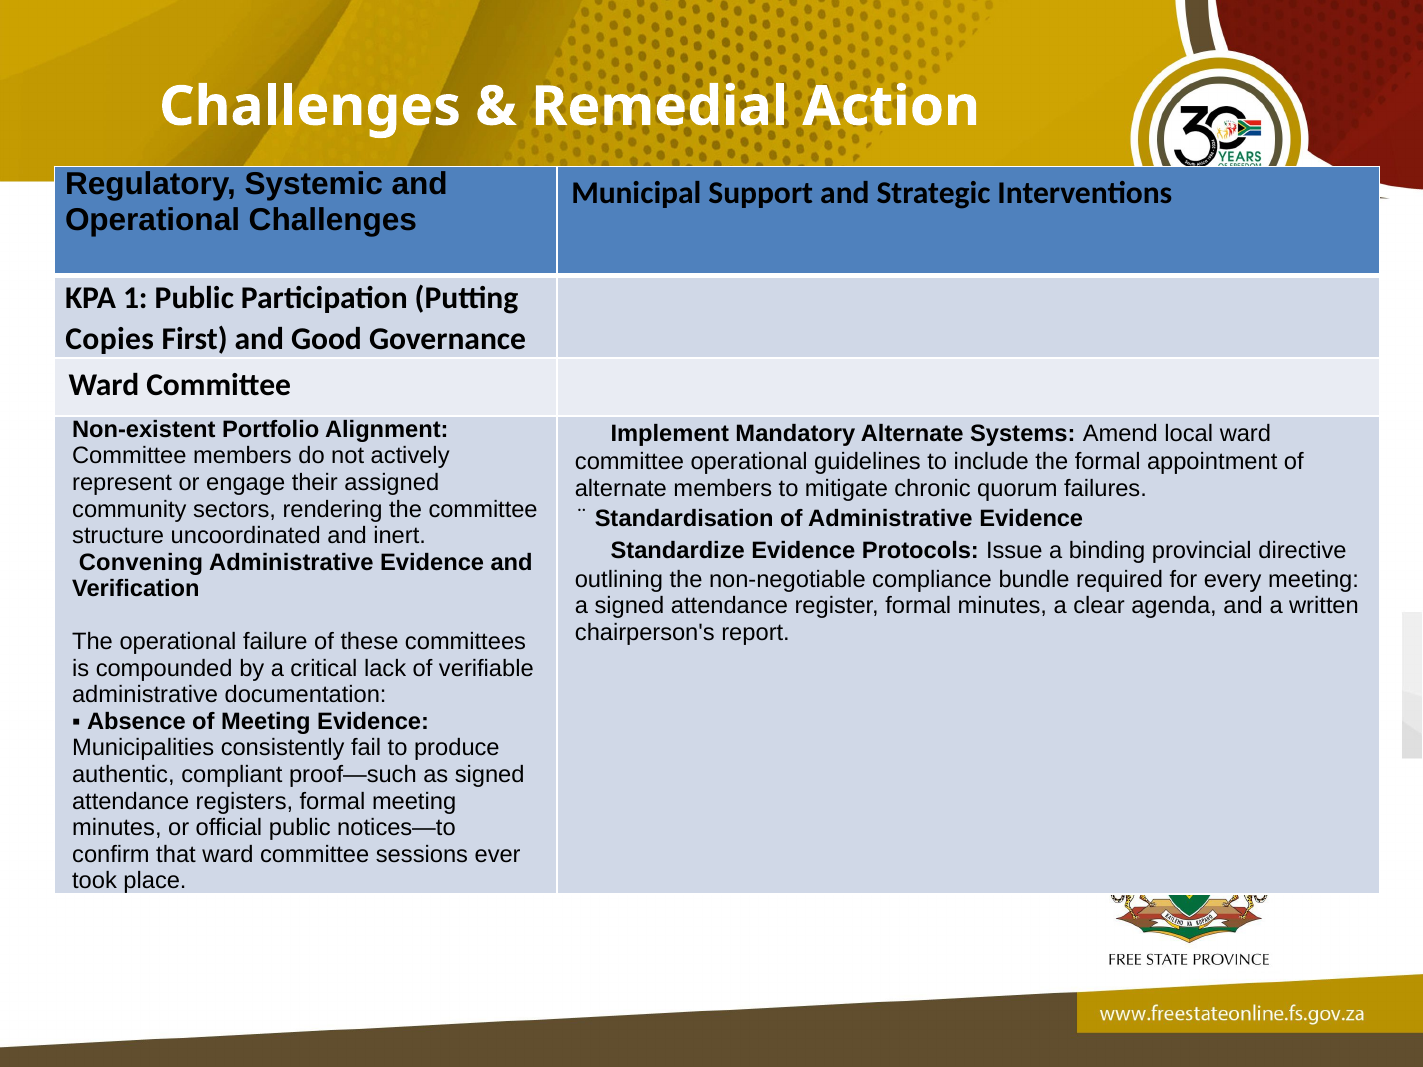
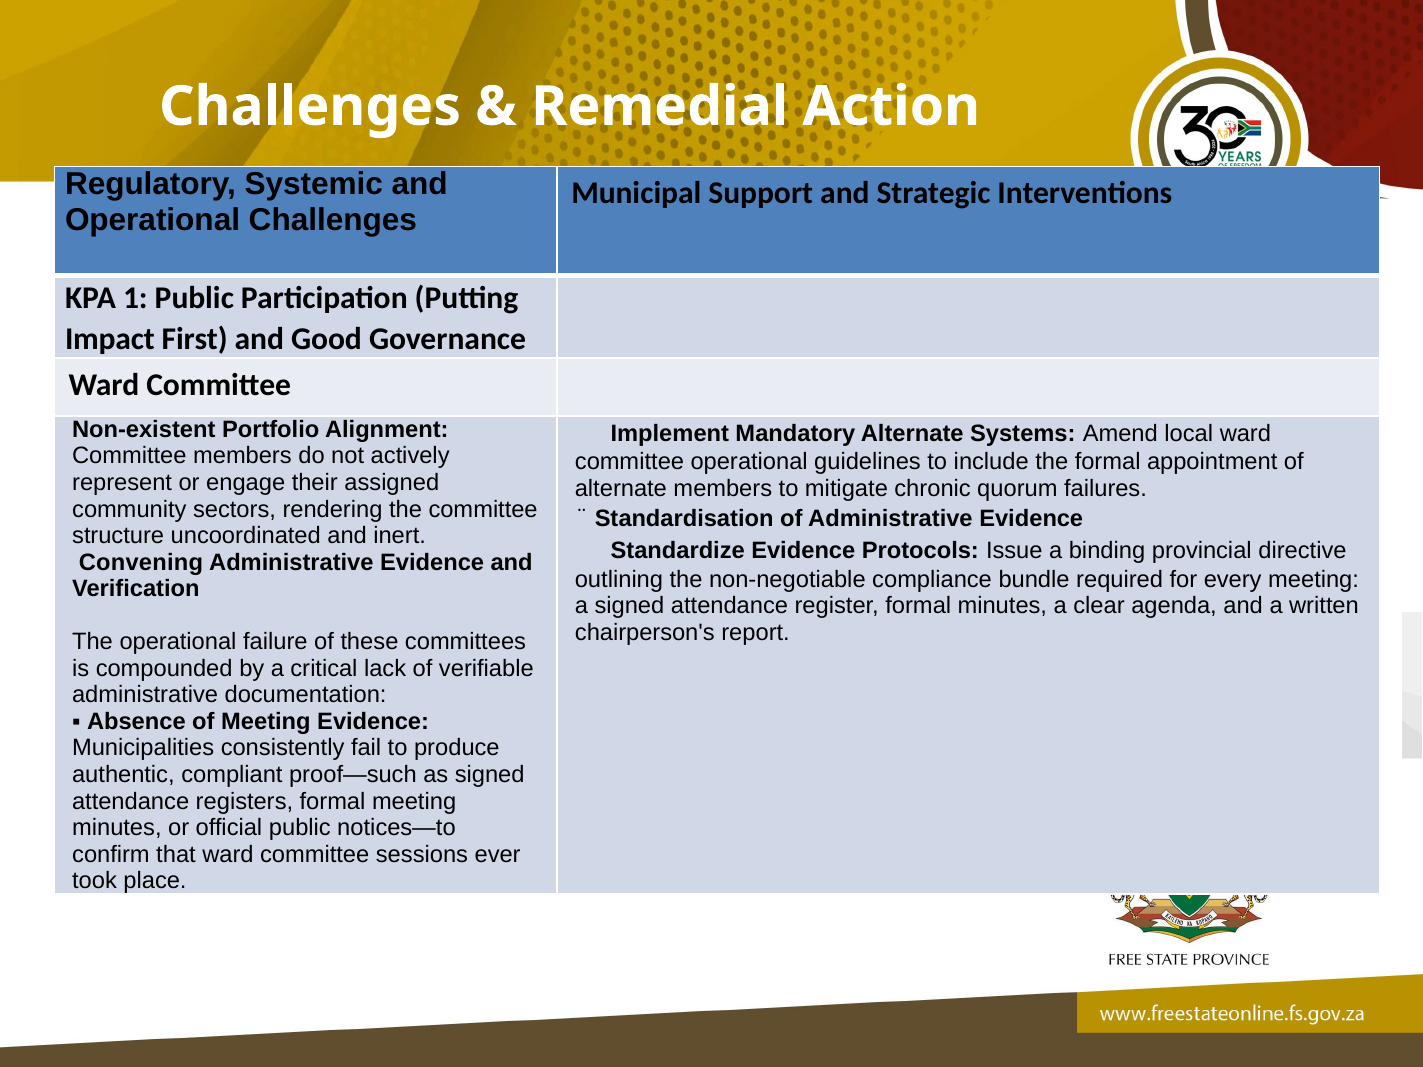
Copies: Copies -> Impact
